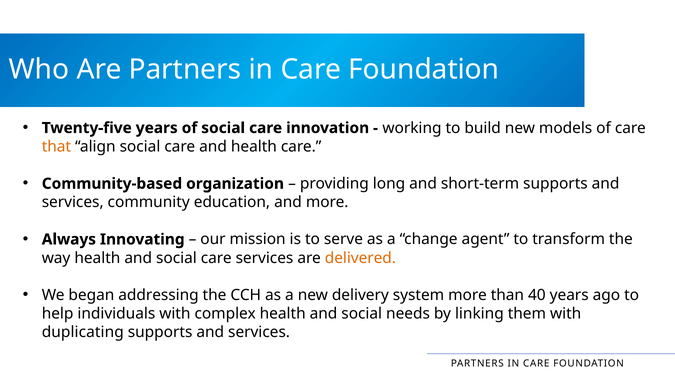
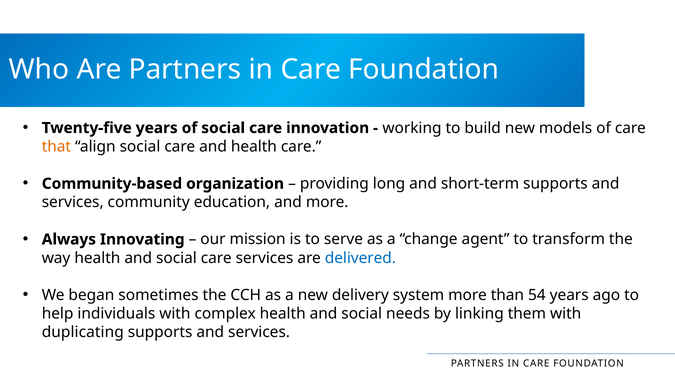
delivered colour: orange -> blue
addressing: addressing -> sometimes
40: 40 -> 54
